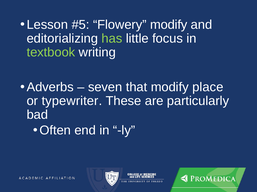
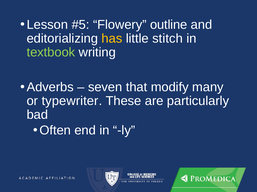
Flowery modify: modify -> outline
has colour: light green -> yellow
focus: focus -> stitch
place: place -> many
